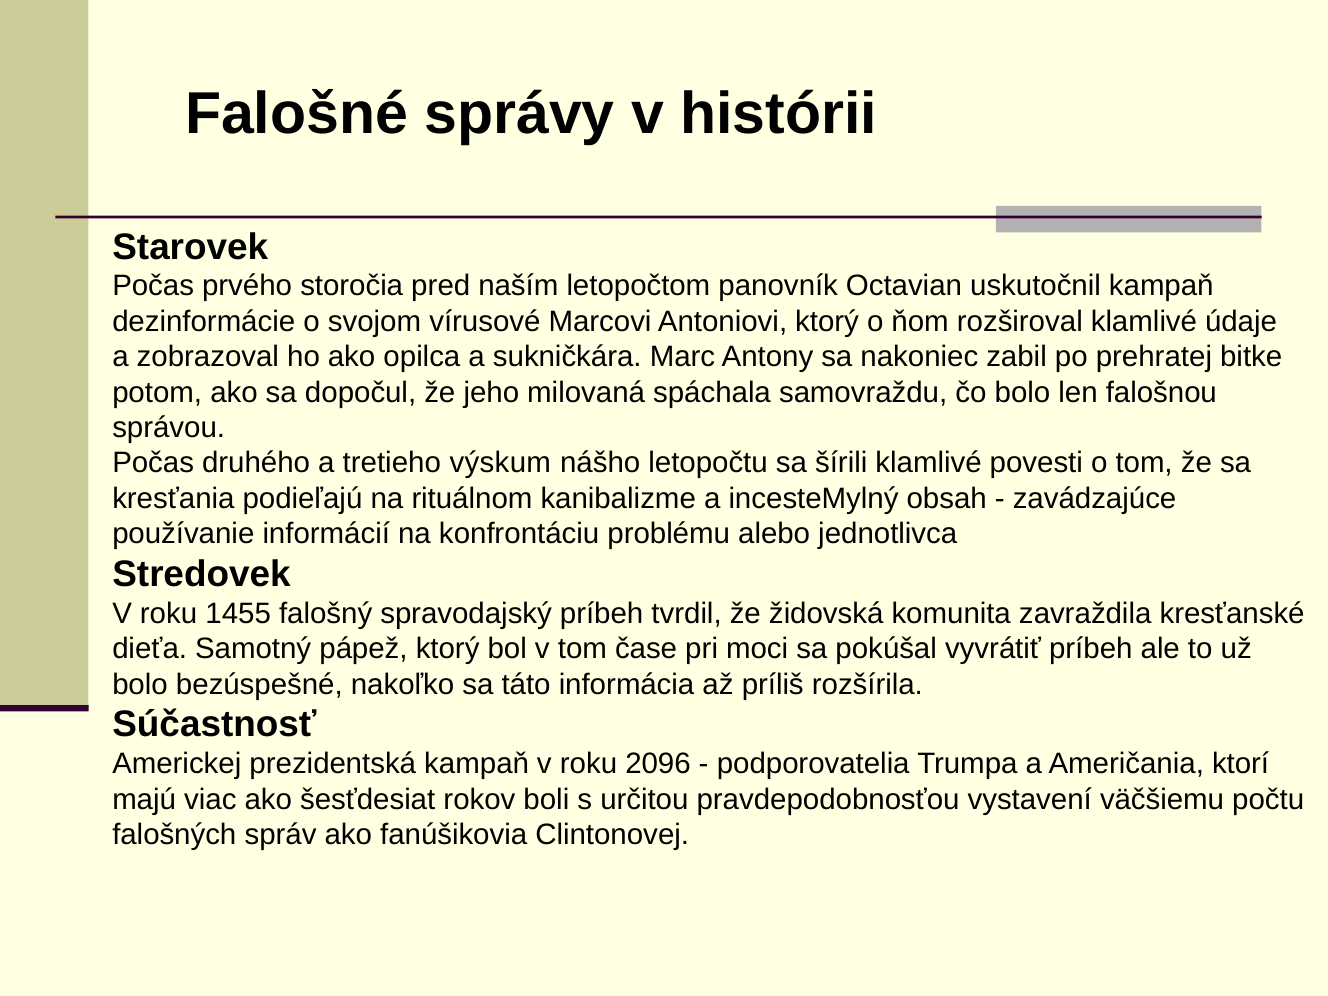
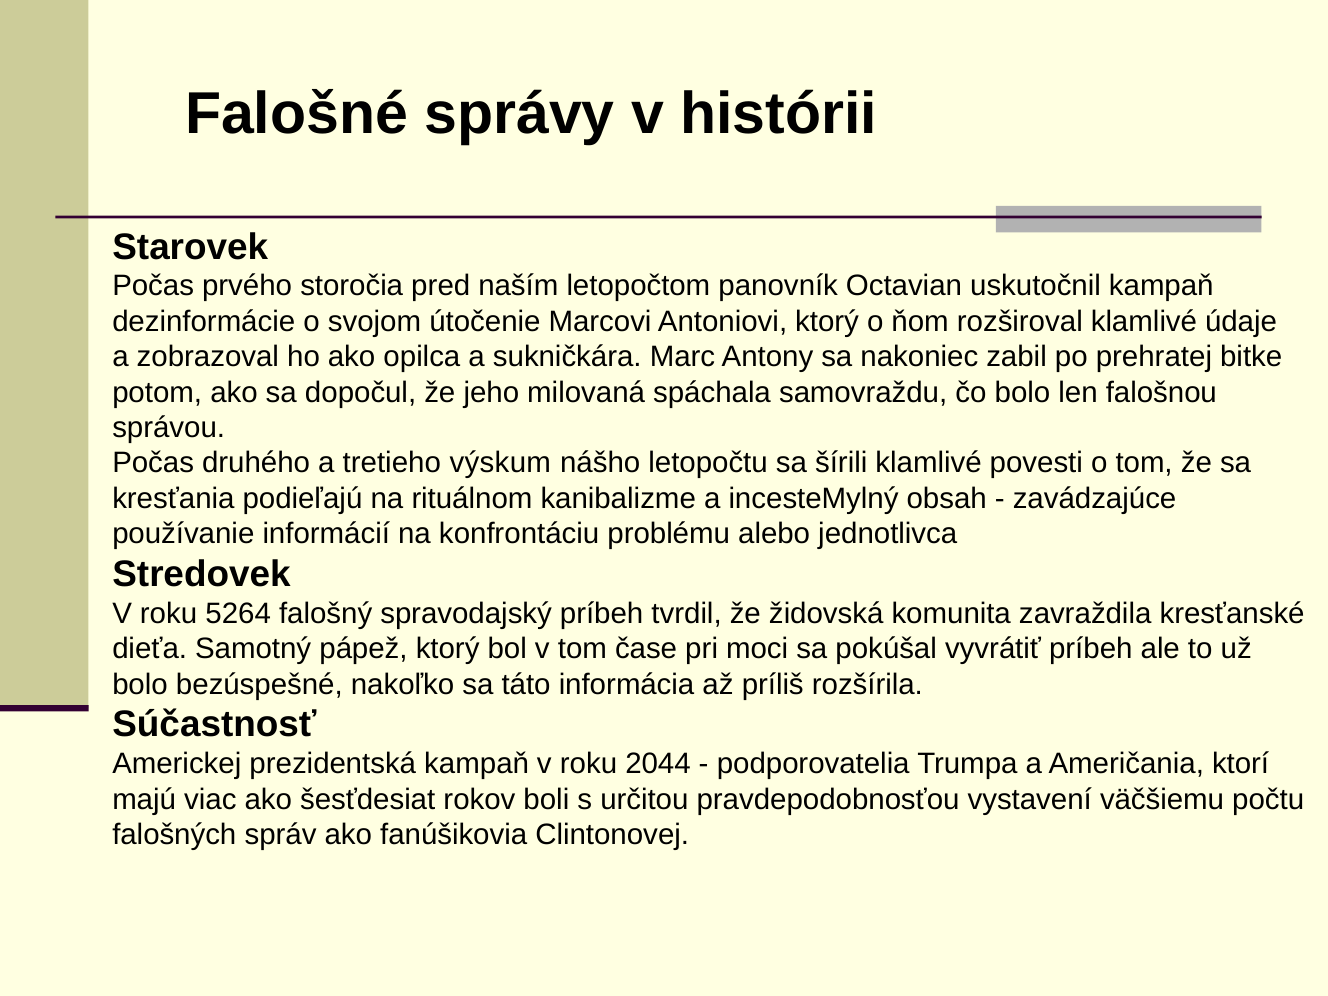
vírusové: vírusové -> útočenie
1455: 1455 -> 5264
2096: 2096 -> 2044
